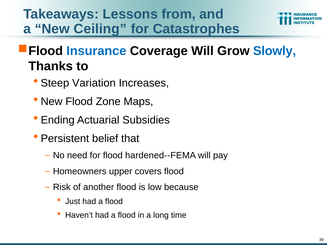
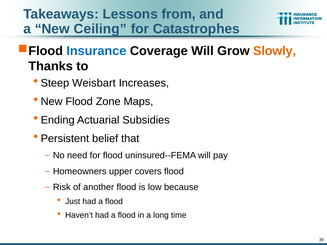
Slowly colour: blue -> orange
Variation: Variation -> Weisbart
hardened--FEMA: hardened--FEMA -> uninsured--FEMA
